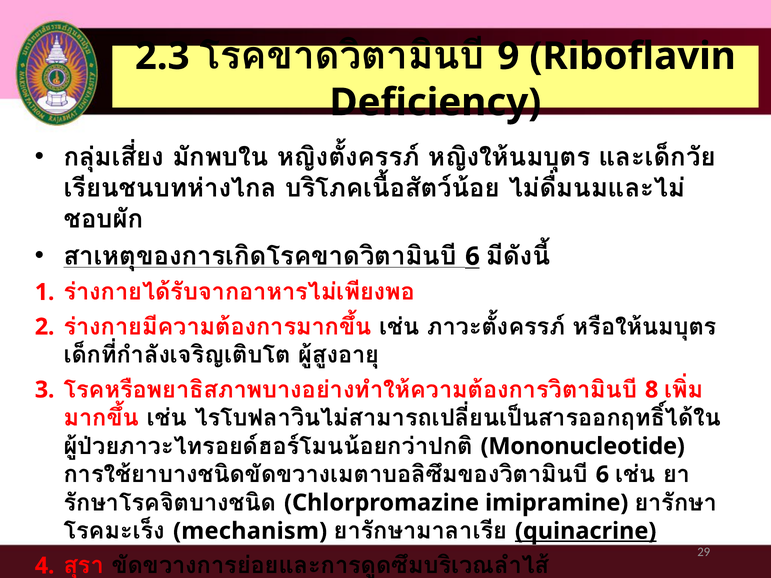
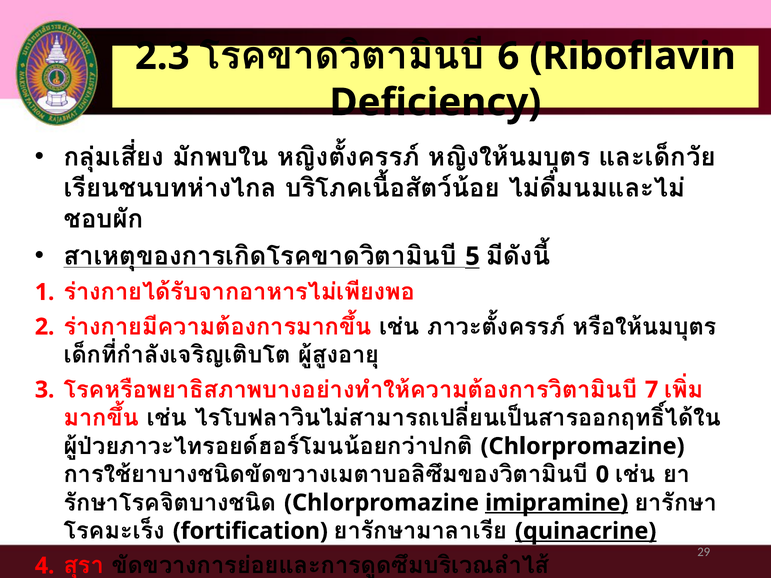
9 at (508, 56): 9 -> 6
6 at (472, 256): 6 -> 5
8: 8 -> 7
Mononucleotide at (583, 446): Mononucleotide -> Chlorpromazine
6 at (602, 475): 6 -> 0
imipramine underline: none -> present
mechanism: mechanism -> fortification
